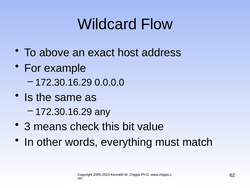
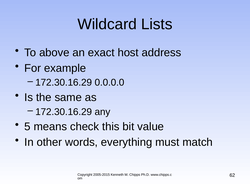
Flow: Flow -> Lists
3: 3 -> 5
